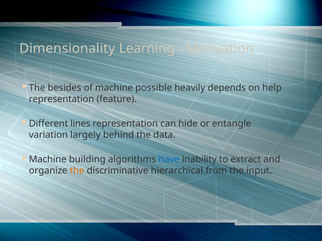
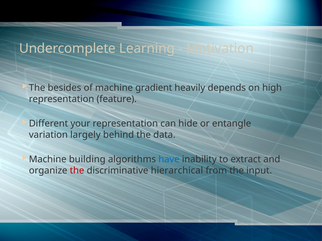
Dimensionality: Dimensionality -> Undercomplete
possible: possible -> gradient
help: help -> high
lines: lines -> your
the at (77, 171) colour: orange -> red
